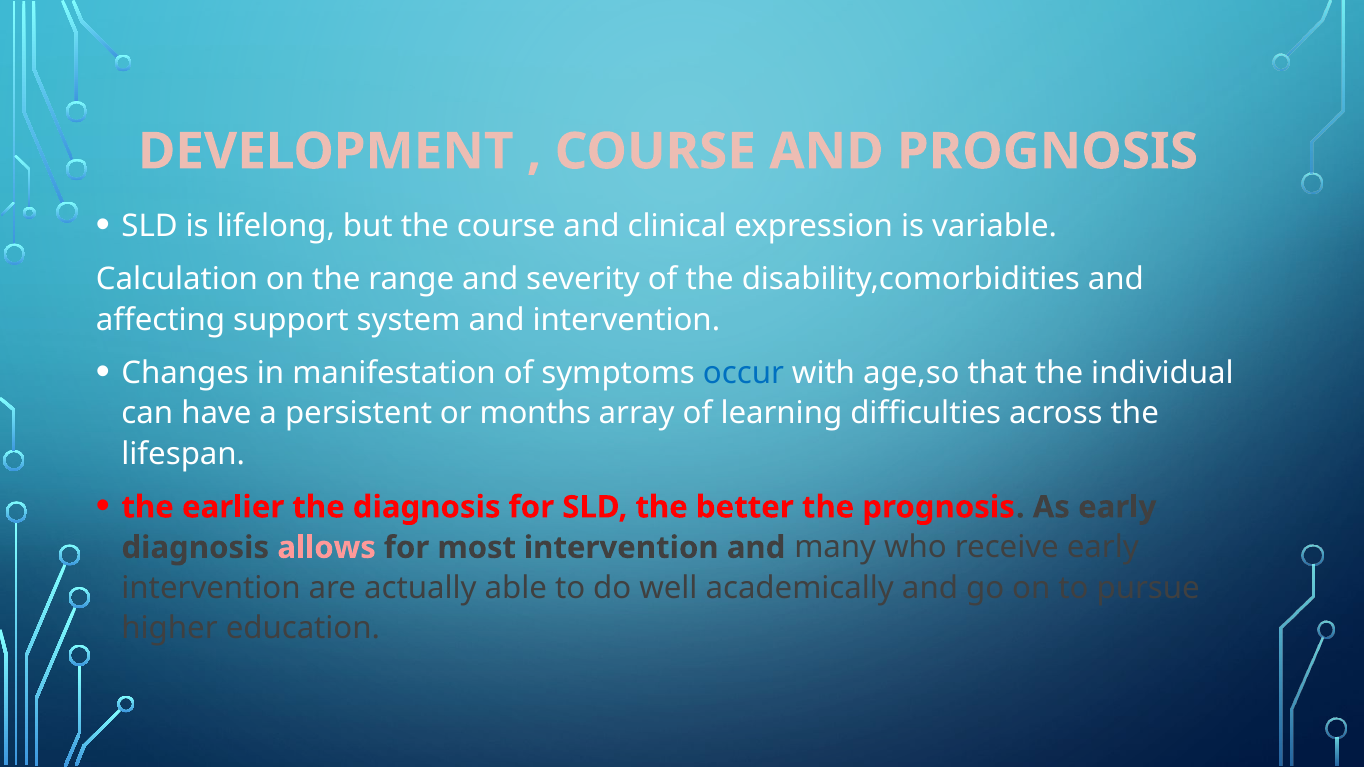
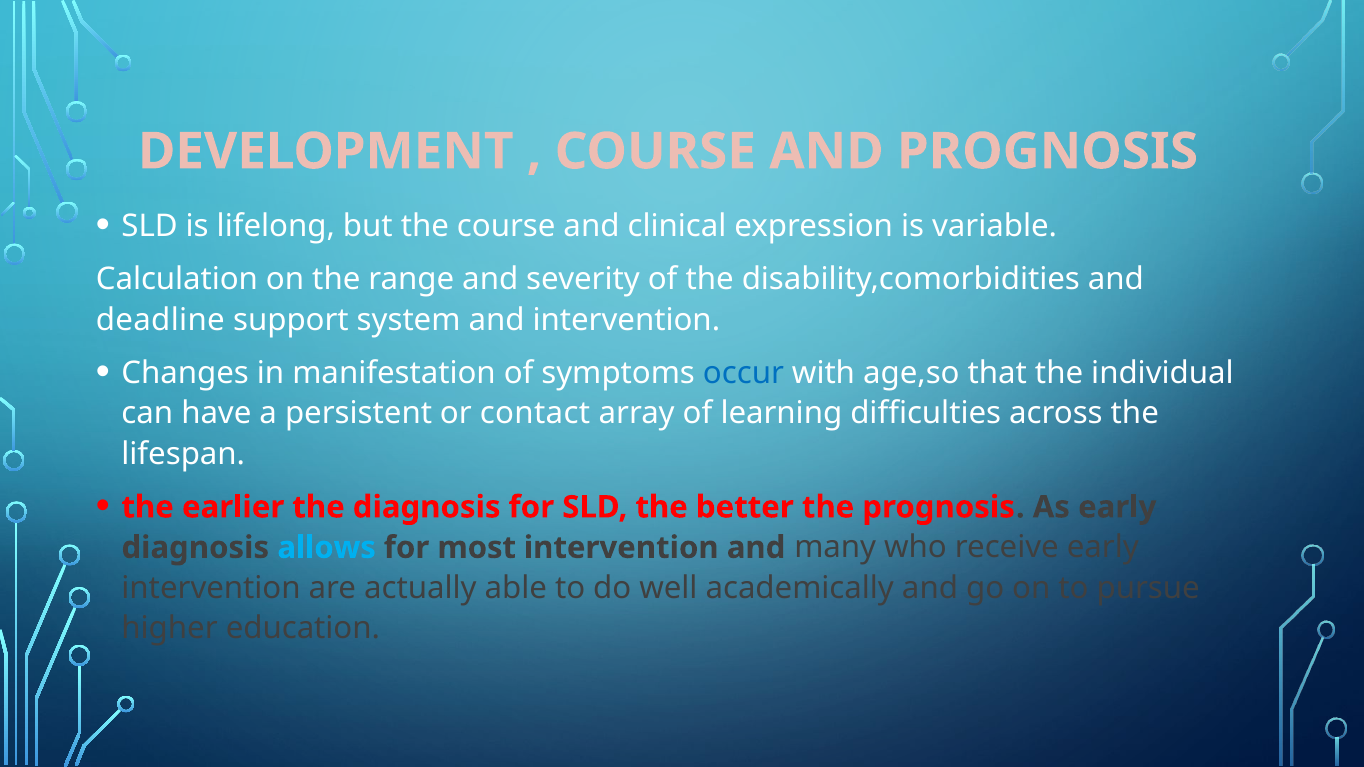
affecting: affecting -> deadline
months: months -> contact
allows colour: pink -> light blue
